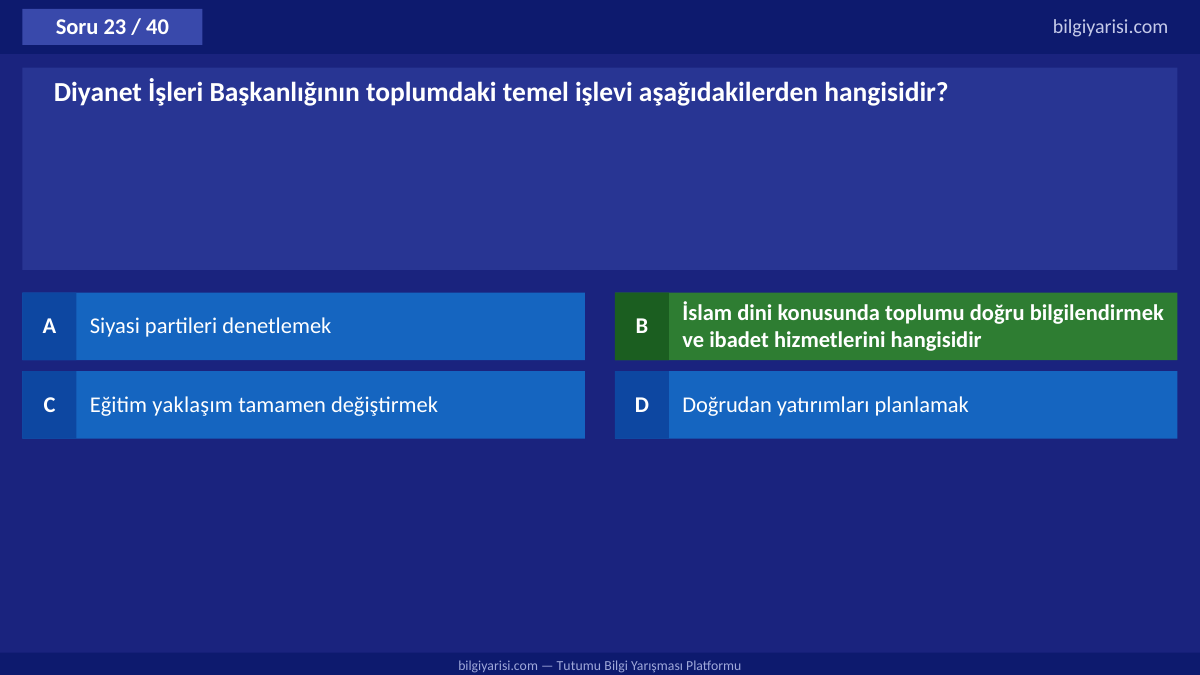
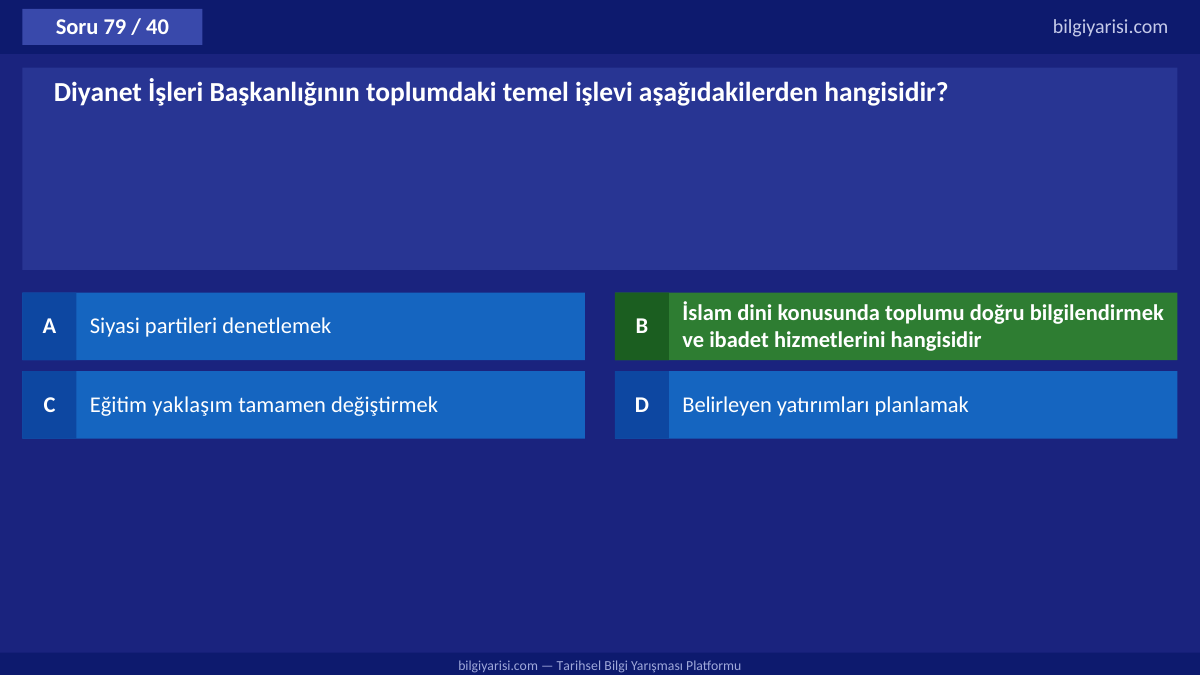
23: 23 -> 79
Doğrudan: Doğrudan -> Belirleyen
Tutumu: Tutumu -> Tarihsel
